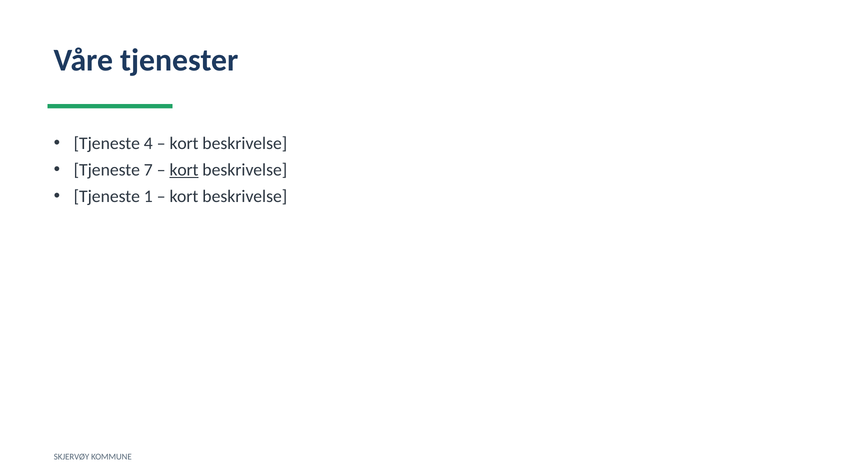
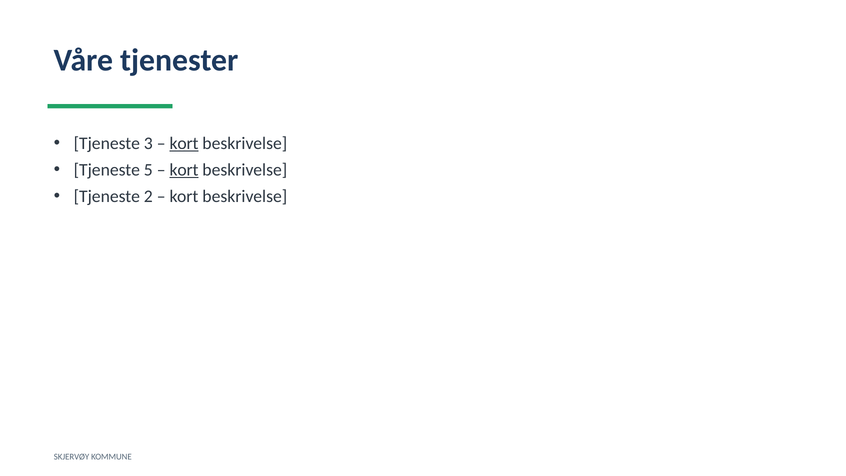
4: 4 -> 3
kort at (184, 143) underline: none -> present
7: 7 -> 5
1: 1 -> 2
